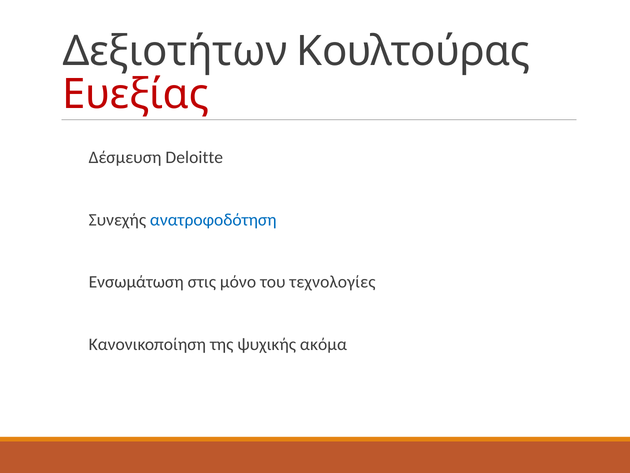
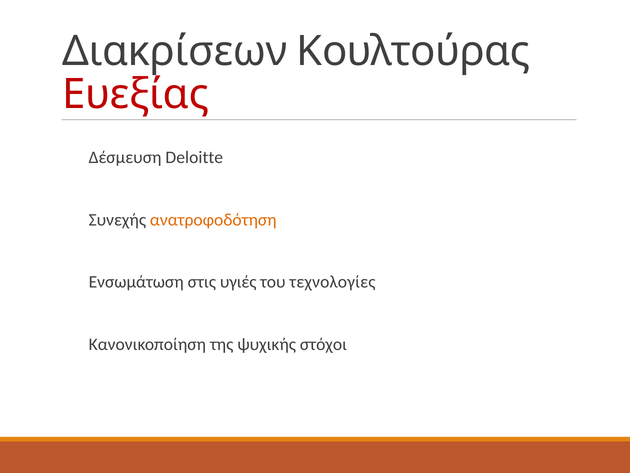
Δεξιοτήτων: Δεξιοτήτων -> Διακρίσεων
ανατροφοδότηση colour: blue -> orange
μόνο: μόνο -> υγιές
ακόμα: ακόμα -> στόχοι
